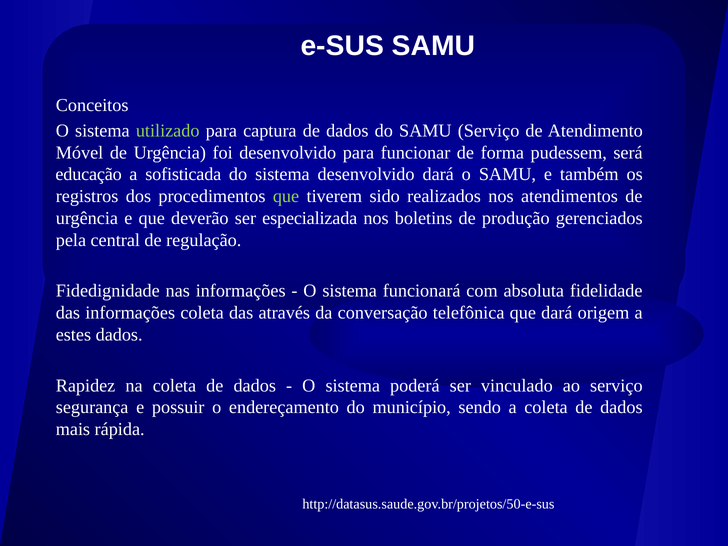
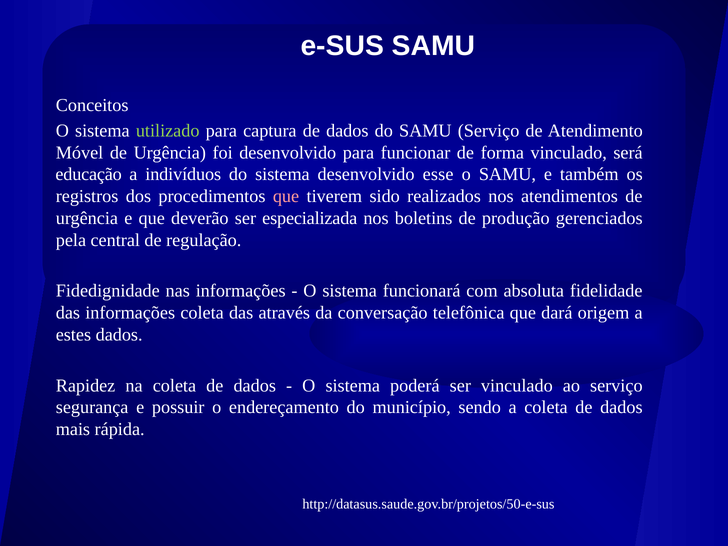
forma pudessem: pudessem -> vinculado
sofisticada: sofisticada -> indivíduos
desenvolvido dará: dará -> esse
que at (286, 196) colour: light green -> pink
